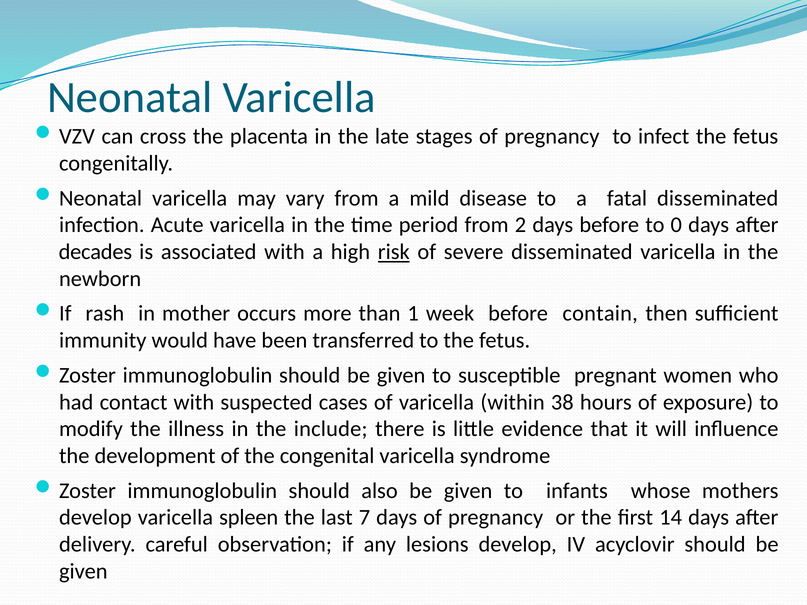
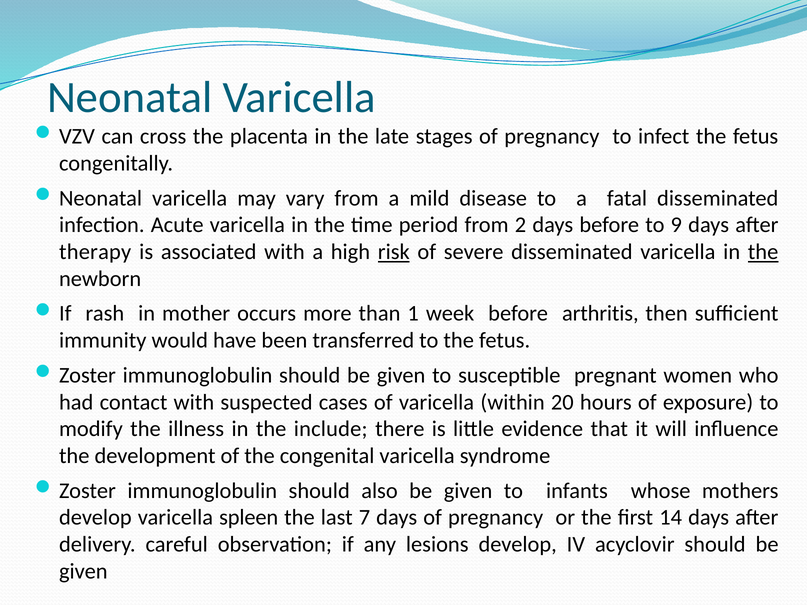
0: 0 -> 9
decades: decades -> therapy
the at (763, 252) underline: none -> present
contain: contain -> arthritis
38: 38 -> 20
